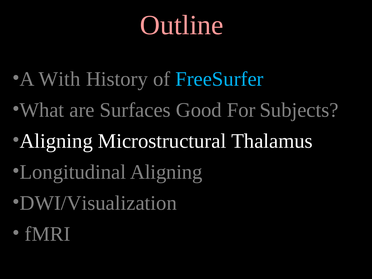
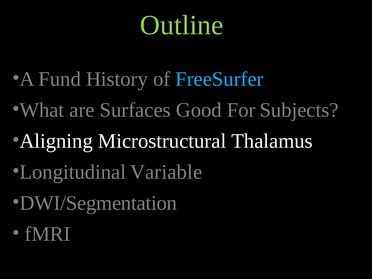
Outline colour: pink -> light green
With: With -> Fund
Longitudinal Aligning: Aligning -> Variable
DWI/Visualization: DWI/Visualization -> DWI/Segmentation
